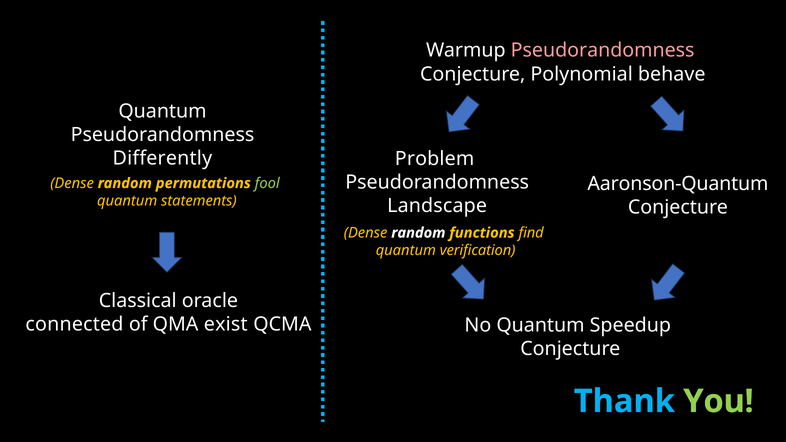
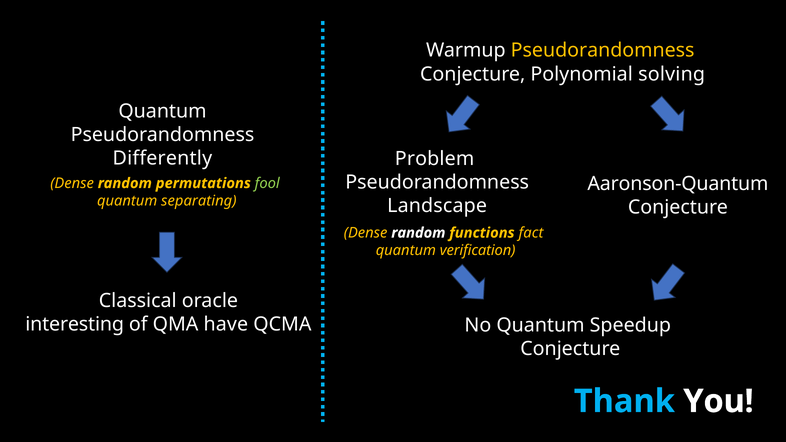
Pseudorandomness at (603, 50) colour: pink -> yellow
behave: behave -> solving
statements: statements -> separating
find: find -> fact
connected: connected -> interesting
exist: exist -> have
You colour: light green -> white
